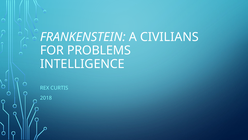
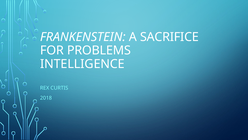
CIVILIANS: CIVILIANS -> SACRIFICE
